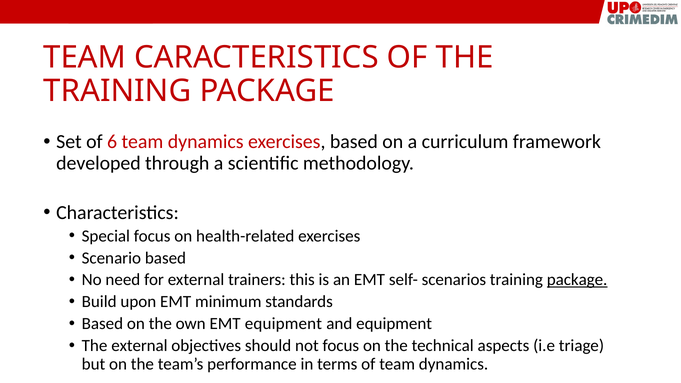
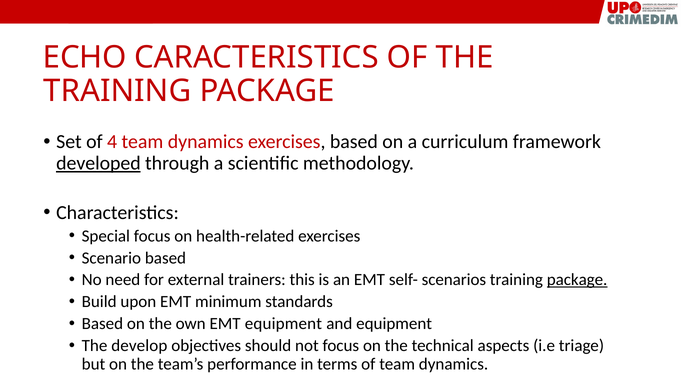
TEAM at (85, 57): TEAM -> ECHO
6: 6 -> 4
developed underline: none -> present
The external: external -> develop
